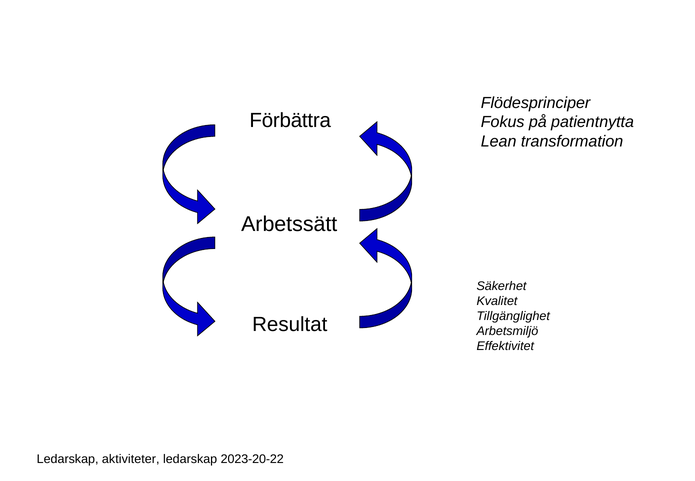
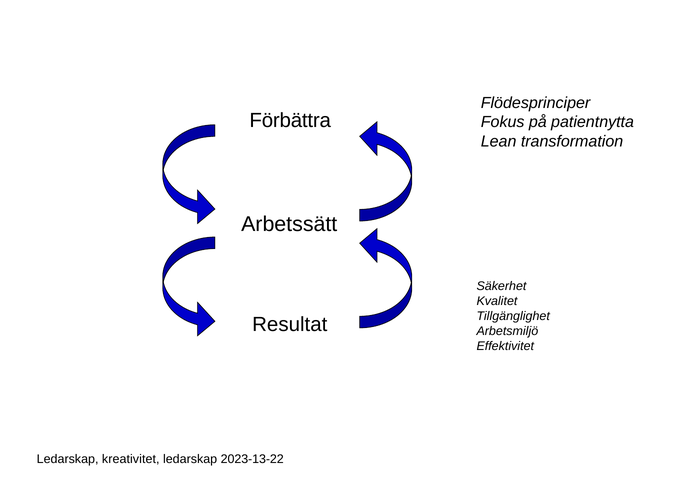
aktiviteter: aktiviteter -> kreativitet
2023-20-22: 2023-20-22 -> 2023-13-22
